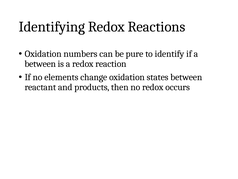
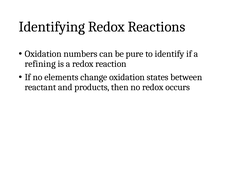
between at (40, 64): between -> refining
